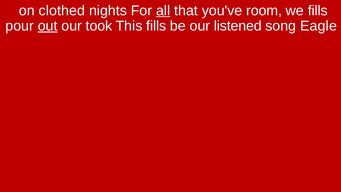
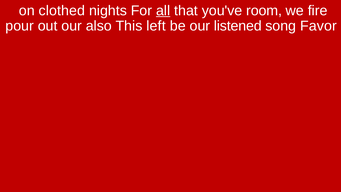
we fills: fills -> fire
out underline: present -> none
took: took -> also
This fills: fills -> left
Eagle: Eagle -> Favor
